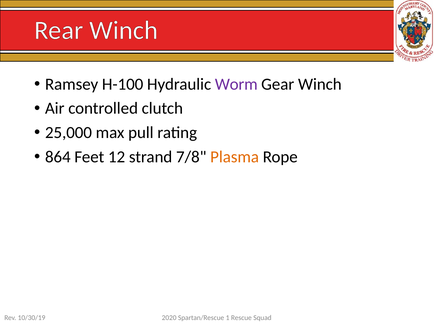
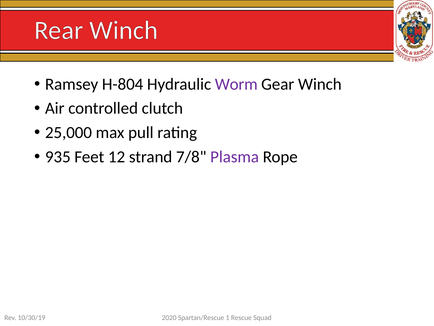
H-100: H-100 -> H-804
864: 864 -> 935
Plasma colour: orange -> purple
